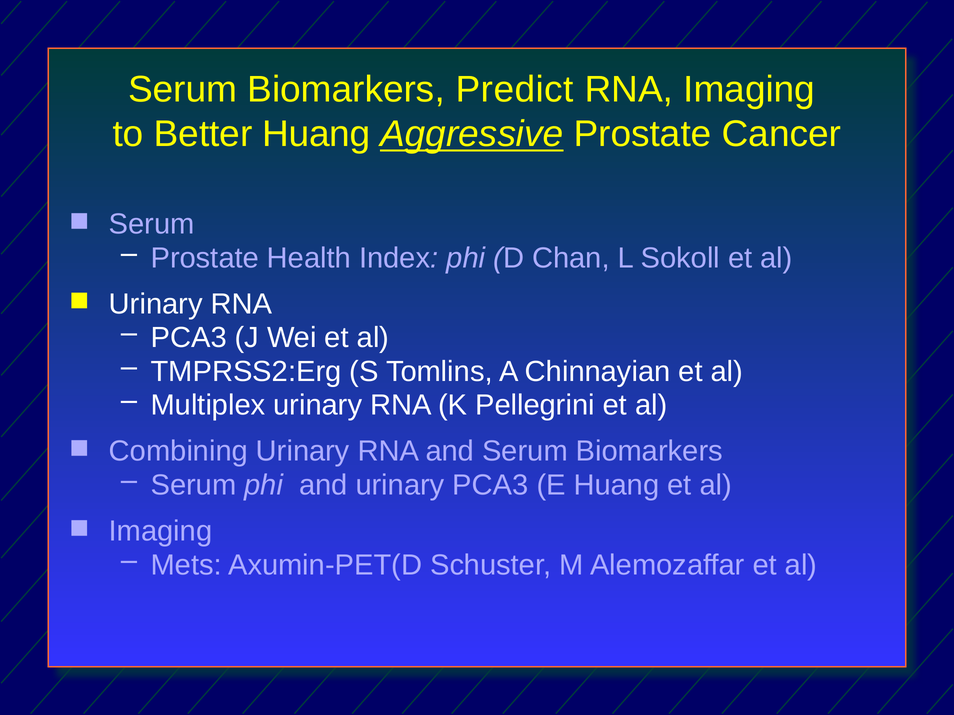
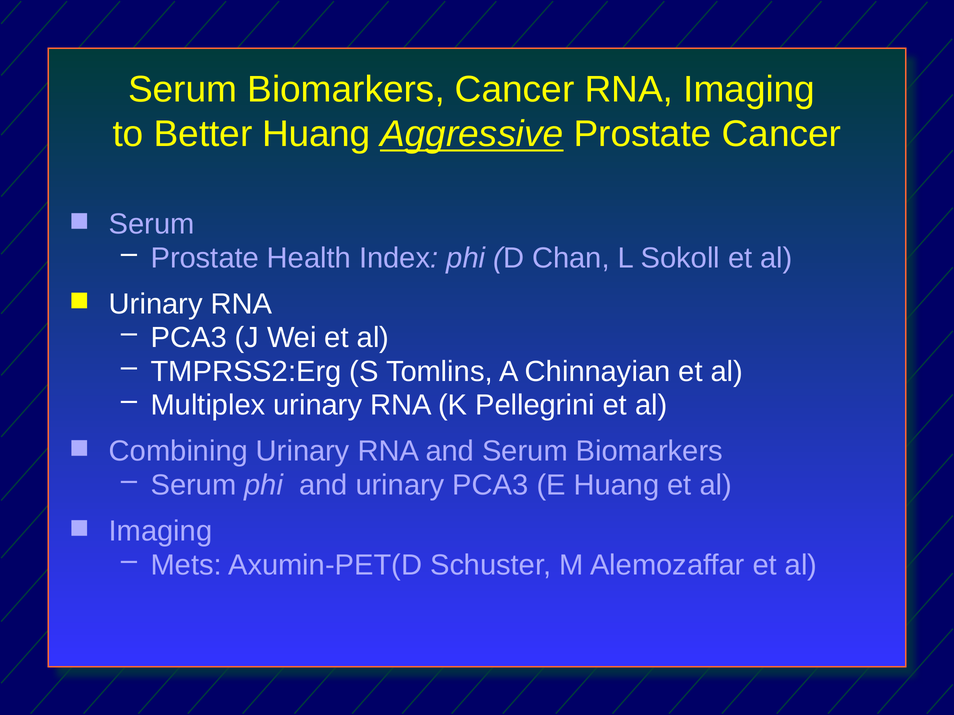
Biomarkers Predict: Predict -> Cancer
